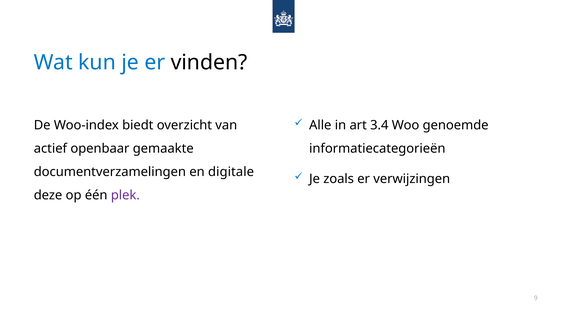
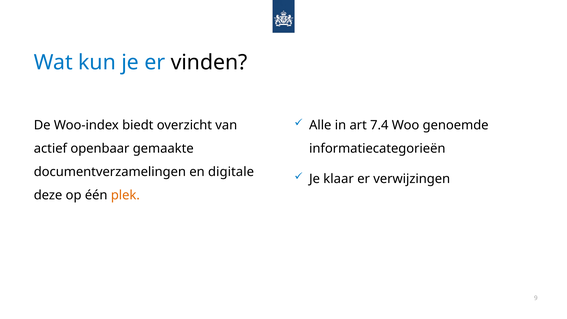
3.4: 3.4 -> 7.4
zoals: zoals -> klaar
plek colour: purple -> orange
